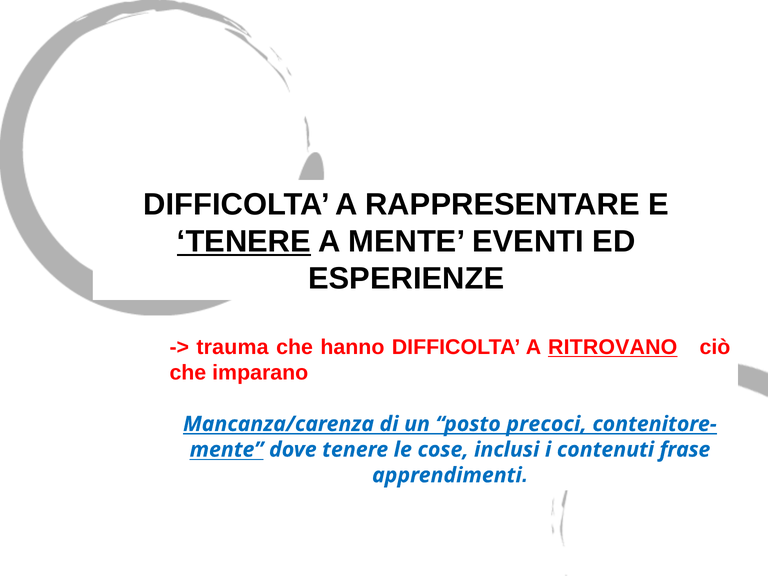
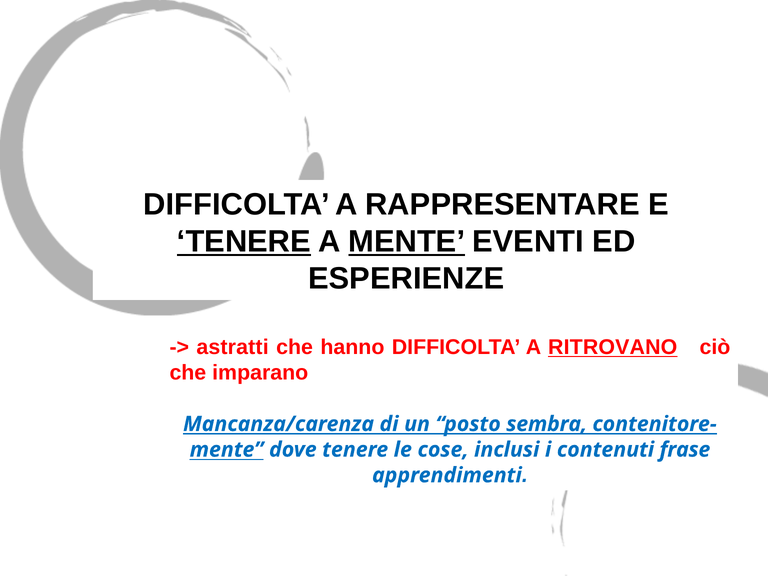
MENTE at (407, 242) underline: none -> present
trauma: trauma -> astratti
precoci: precoci -> sembra
